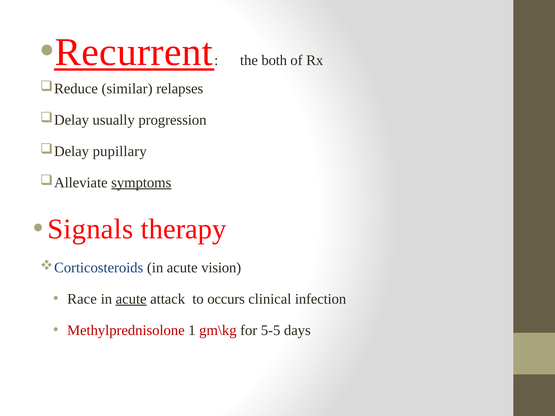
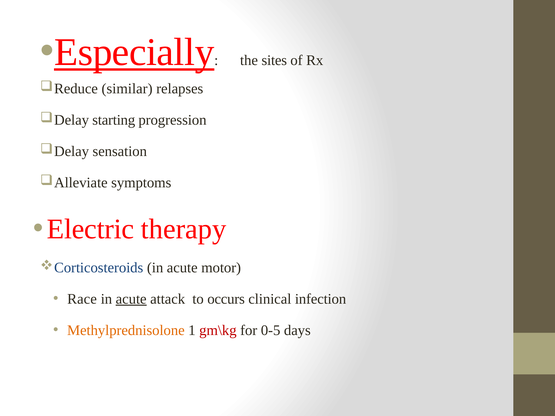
Recurrent: Recurrent -> Especially
both: both -> sites
usually: usually -> starting
pupillary: pupillary -> sensation
symptoms underline: present -> none
Signals: Signals -> Electric
vision: vision -> motor
Methylprednisolone colour: red -> orange
5-5: 5-5 -> 0-5
